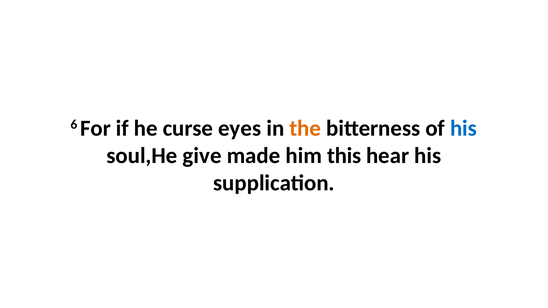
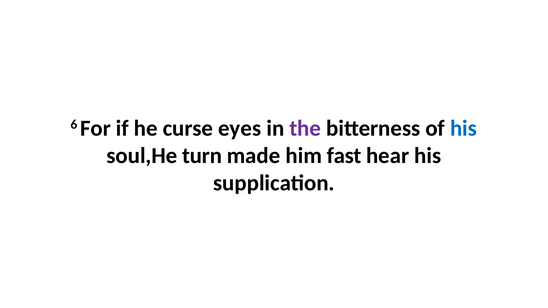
the colour: orange -> purple
give: give -> turn
this: this -> fast
